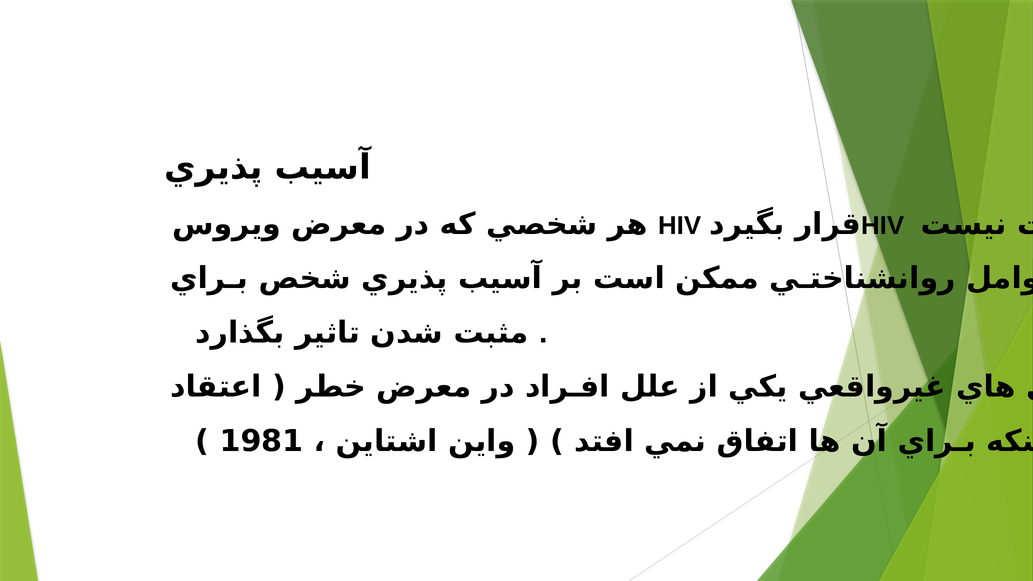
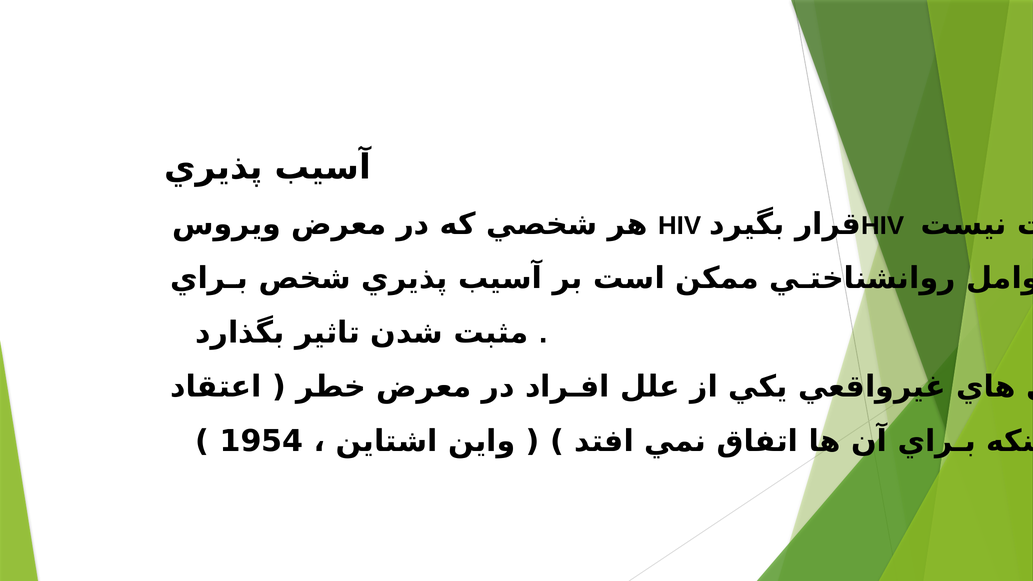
1981: 1981 -> 1954
